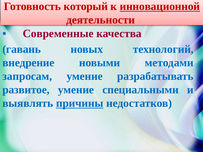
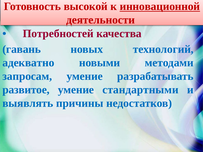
который: который -> высокой
Современные: Современные -> Потребностей
внедрение: внедрение -> адекватно
специальными: специальными -> стандартными
причины underline: present -> none
